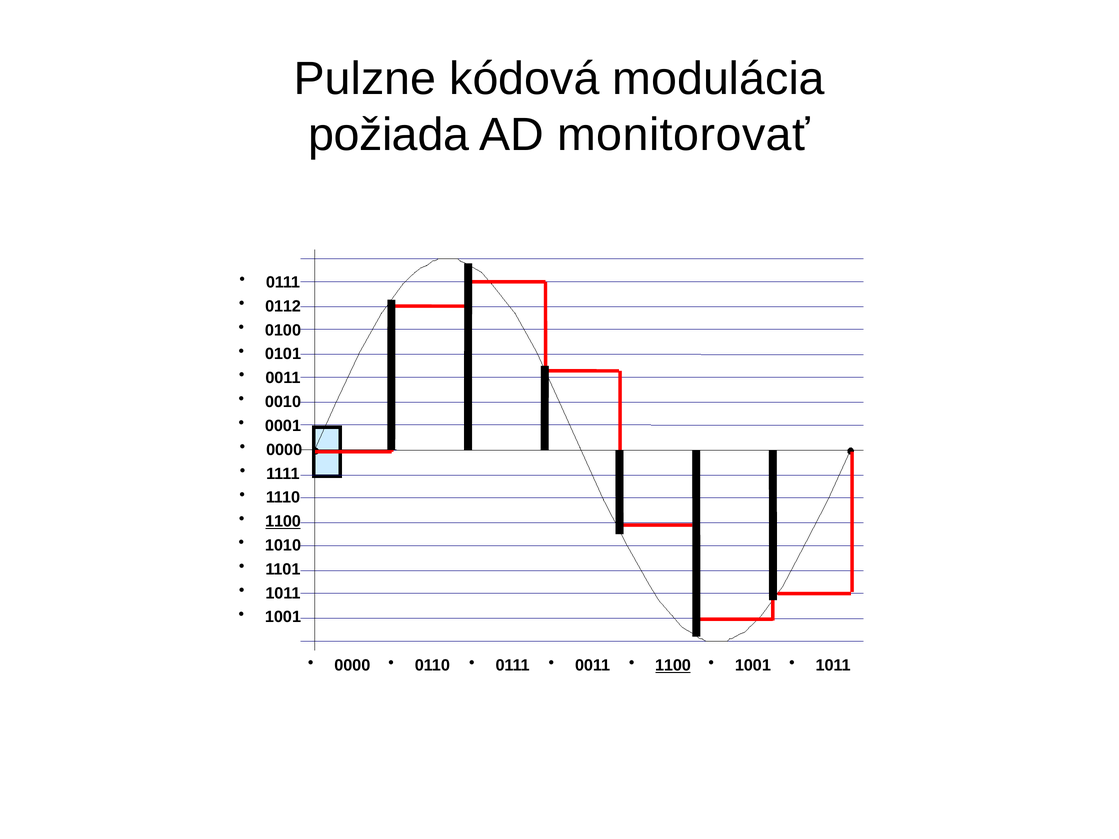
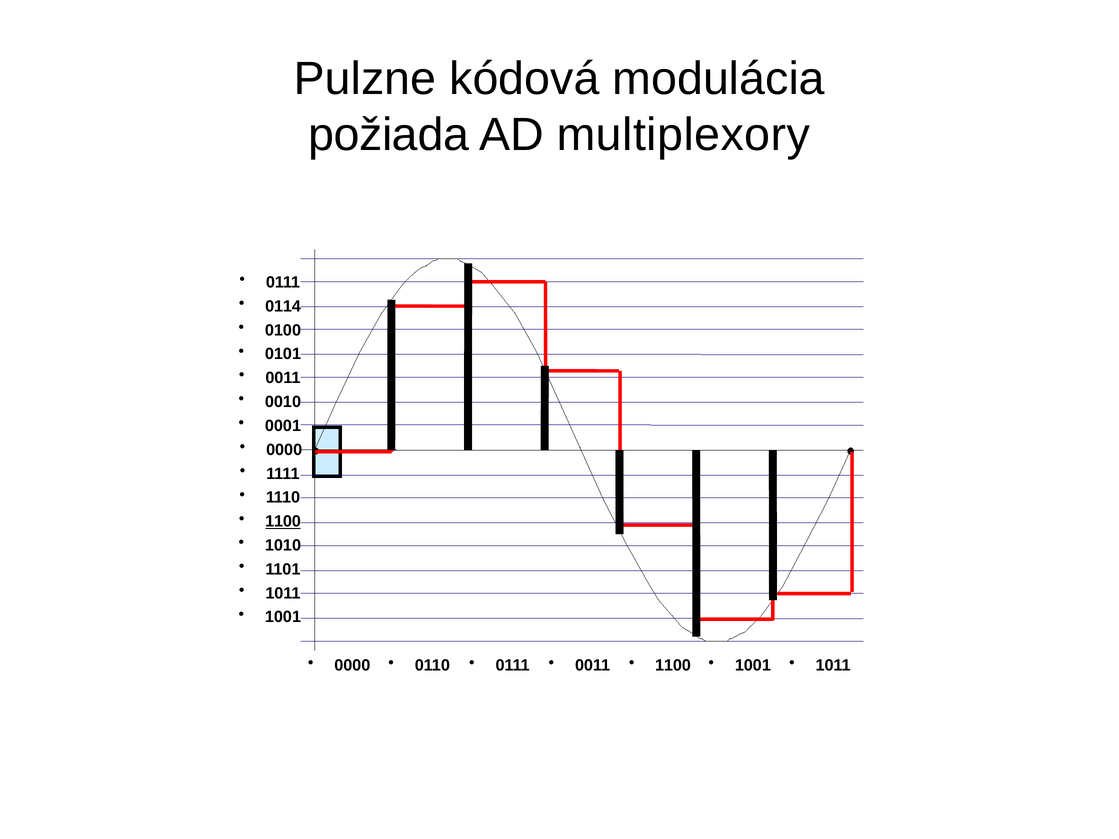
monitorovať: monitorovať -> multiplexory
0112: 0112 -> 0114
1100 at (673, 666) underline: present -> none
